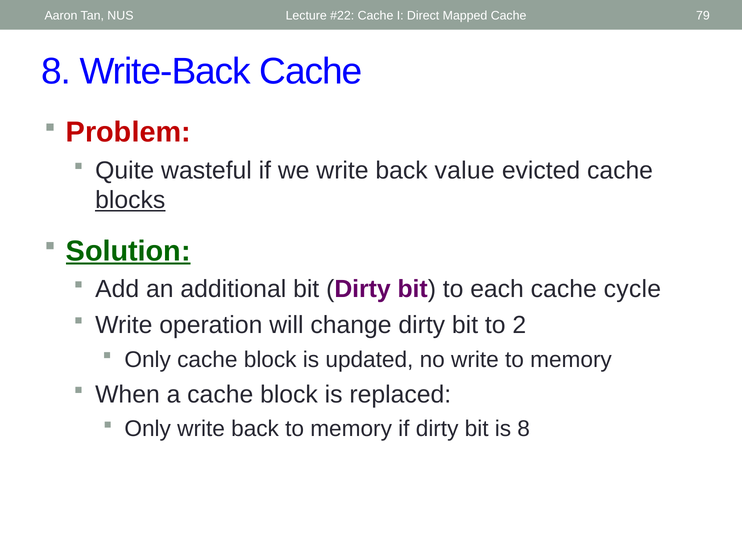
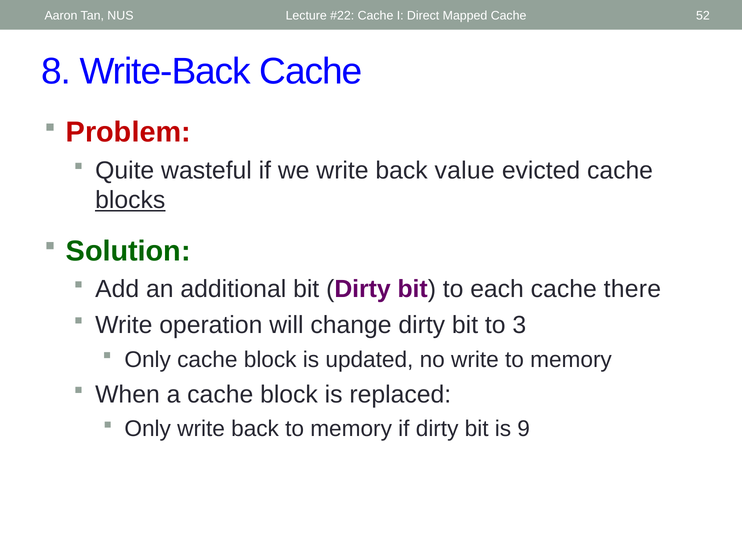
79: 79 -> 52
Solution underline: present -> none
cycle: cycle -> there
2: 2 -> 3
is 8: 8 -> 9
